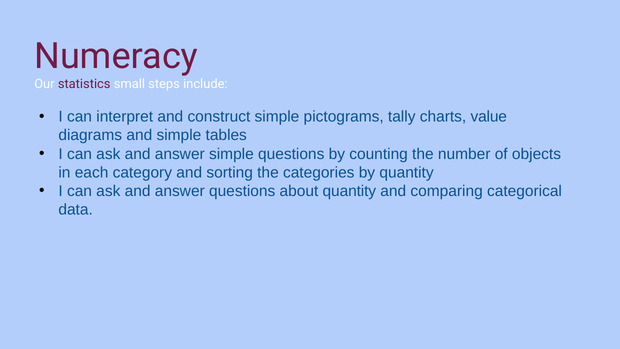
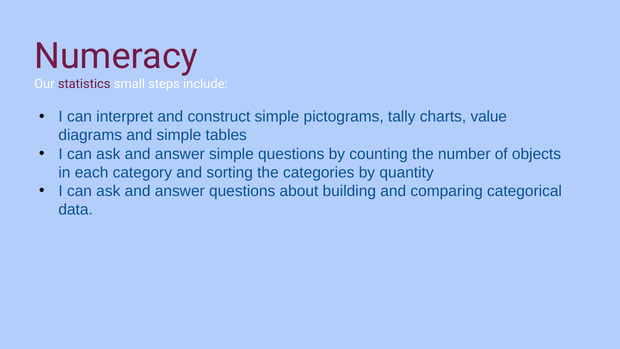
about quantity: quantity -> building
